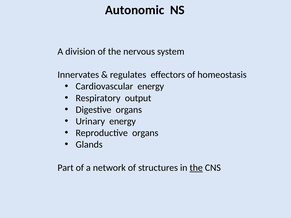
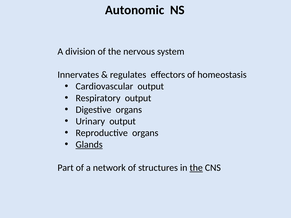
Cardiovascular energy: energy -> output
Urinary energy: energy -> output
Glands underline: none -> present
